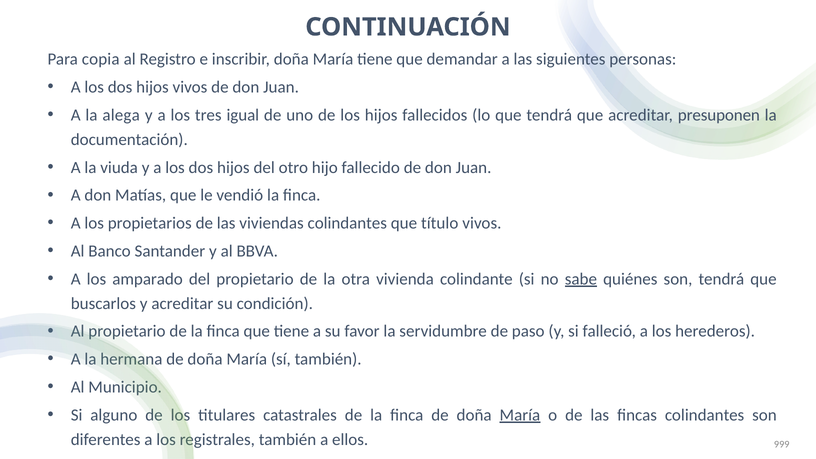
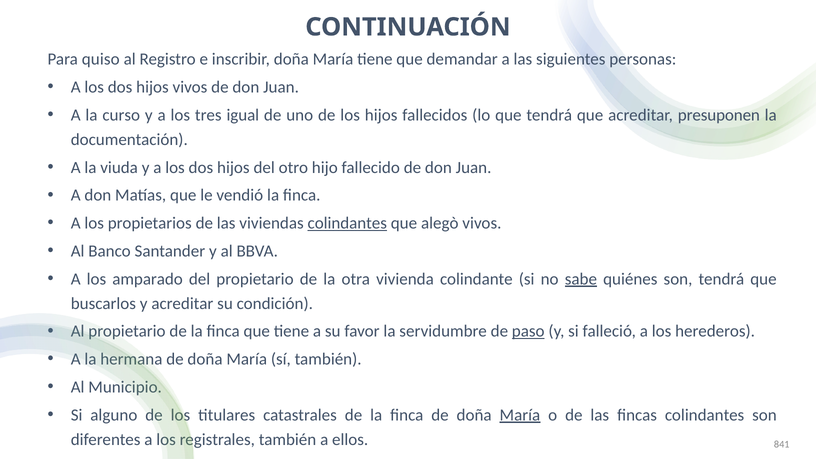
copia: copia -> quiso
alega: alega -> curso
colindantes at (347, 223) underline: none -> present
título: título -> alegò
paso underline: none -> present
999: 999 -> 841
